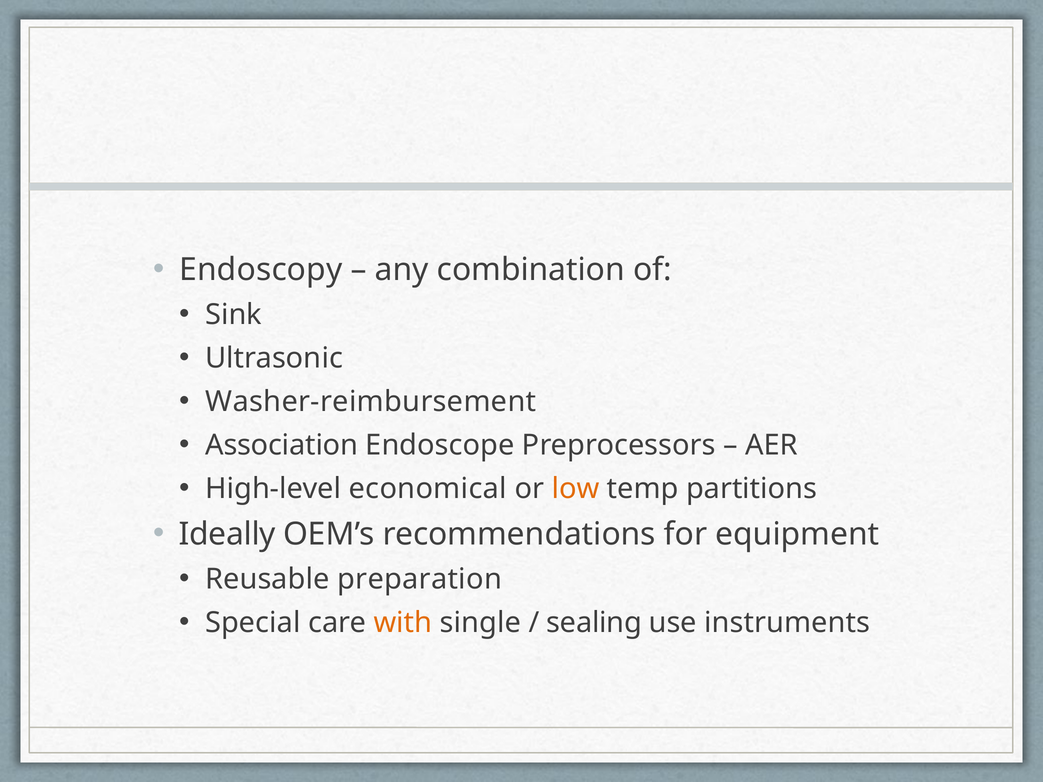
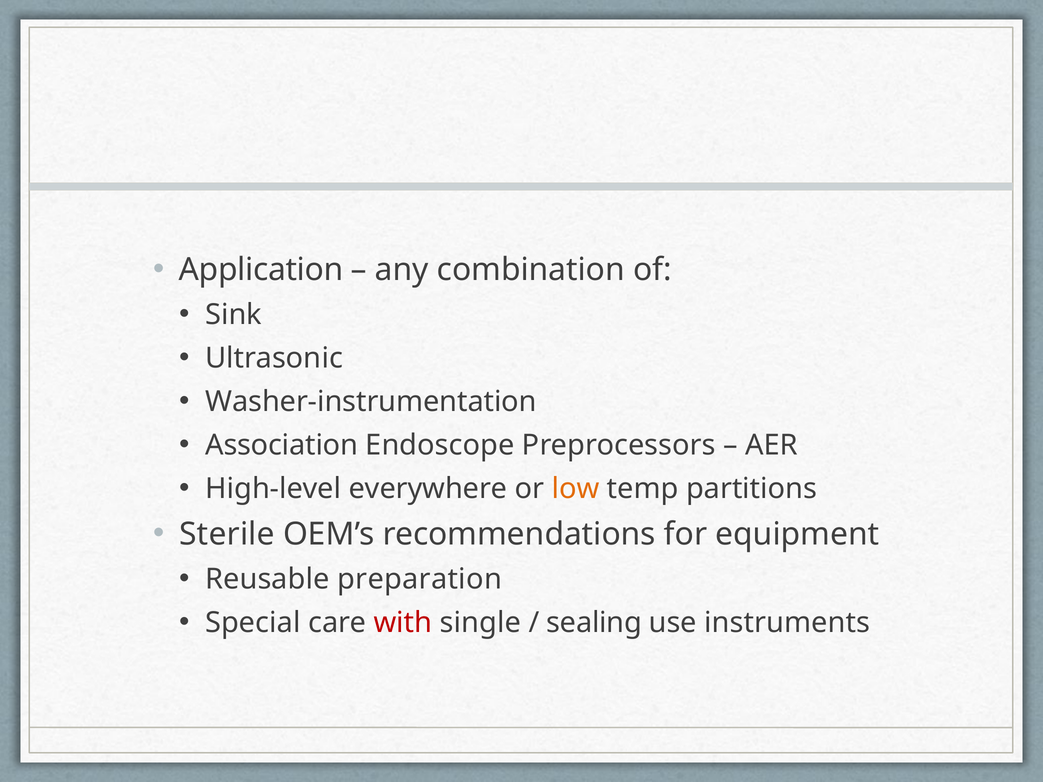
Endoscopy: Endoscopy -> Application
Washer-reimbursement: Washer-reimbursement -> Washer-instrumentation
economical: economical -> everywhere
Ideally: Ideally -> Sterile
with colour: orange -> red
